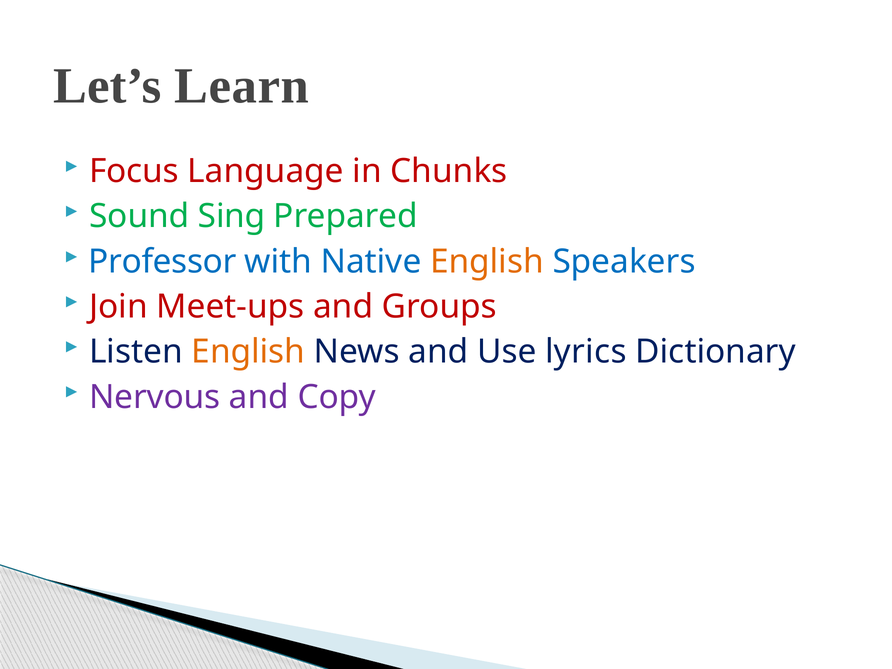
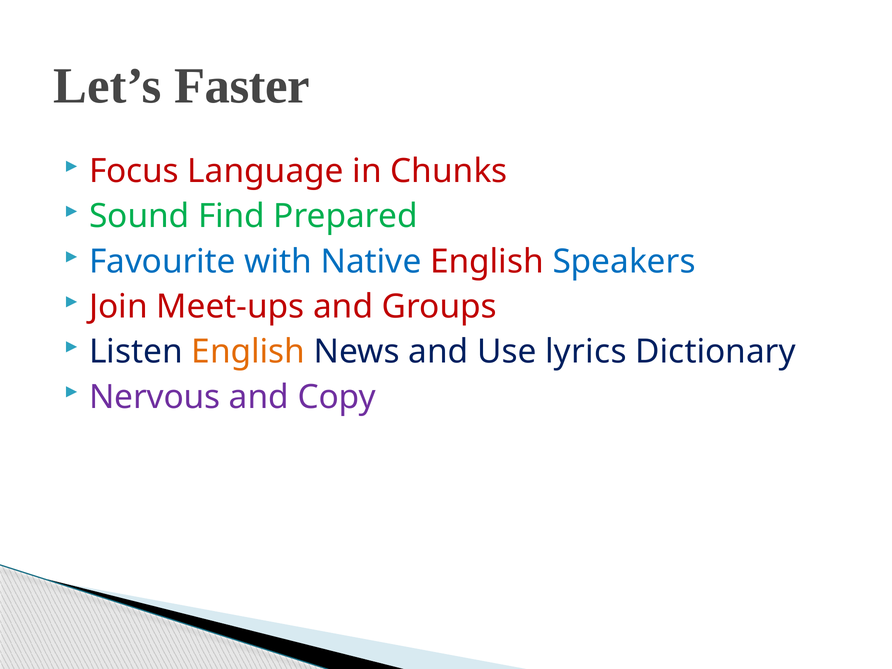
Learn: Learn -> Faster
Sing: Sing -> Find
Professor: Professor -> Favourite
English at (487, 262) colour: orange -> red
